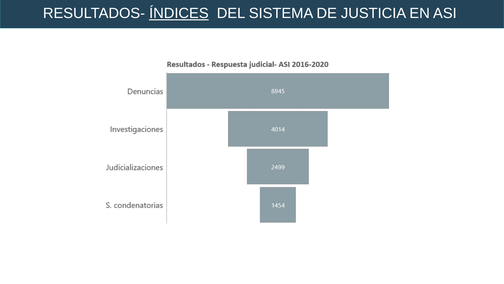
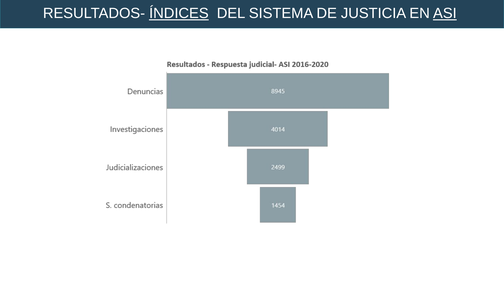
ASI underline: none -> present
